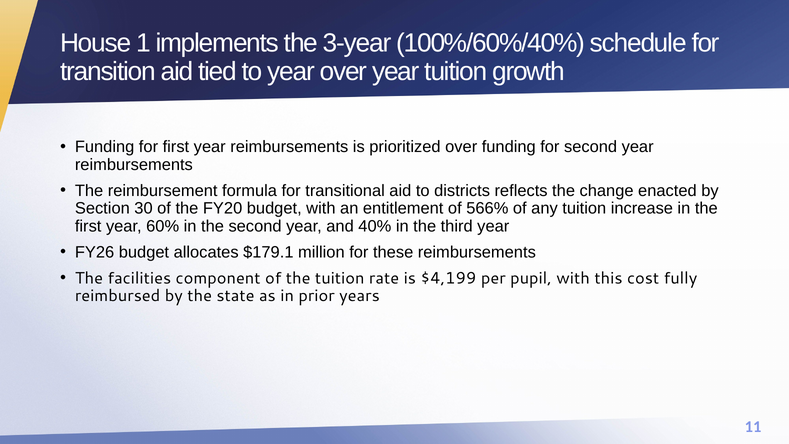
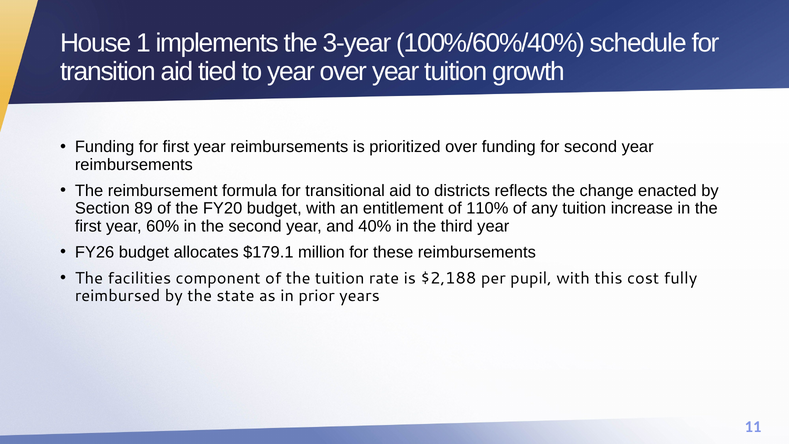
30: 30 -> 89
566%: 566% -> 110%
$4,199: $4,199 -> $2,188
